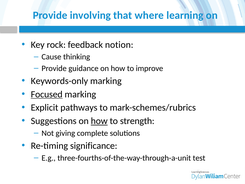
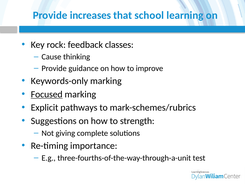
involving: involving -> increases
where: where -> school
notion: notion -> classes
how at (99, 121) underline: present -> none
significance: significance -> importance
